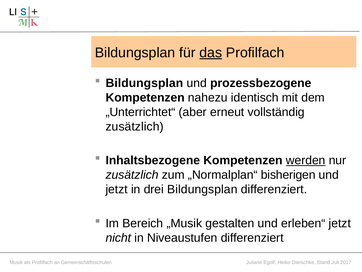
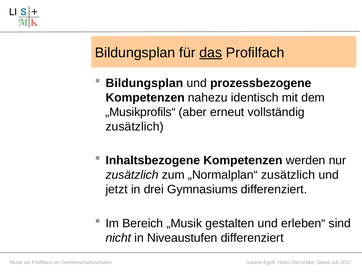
„Unterrichtet“: „Unterrichtet“ -> „Musikprofils“
werden underline: present -> none
„Normalplan“ bisherigen: bisherigen -> zusätzlich
drei Bildungsplan: Bildungsplan -> Gymnasiums
erleben“ jetzt: jetzt -> sind
